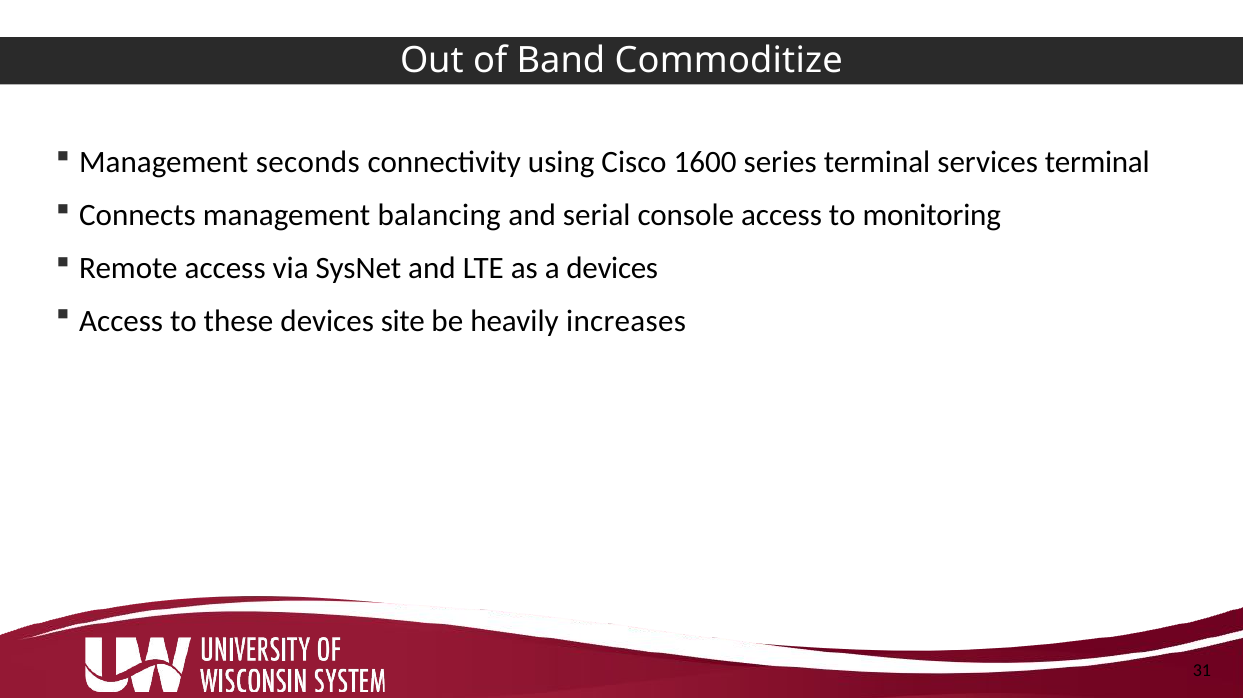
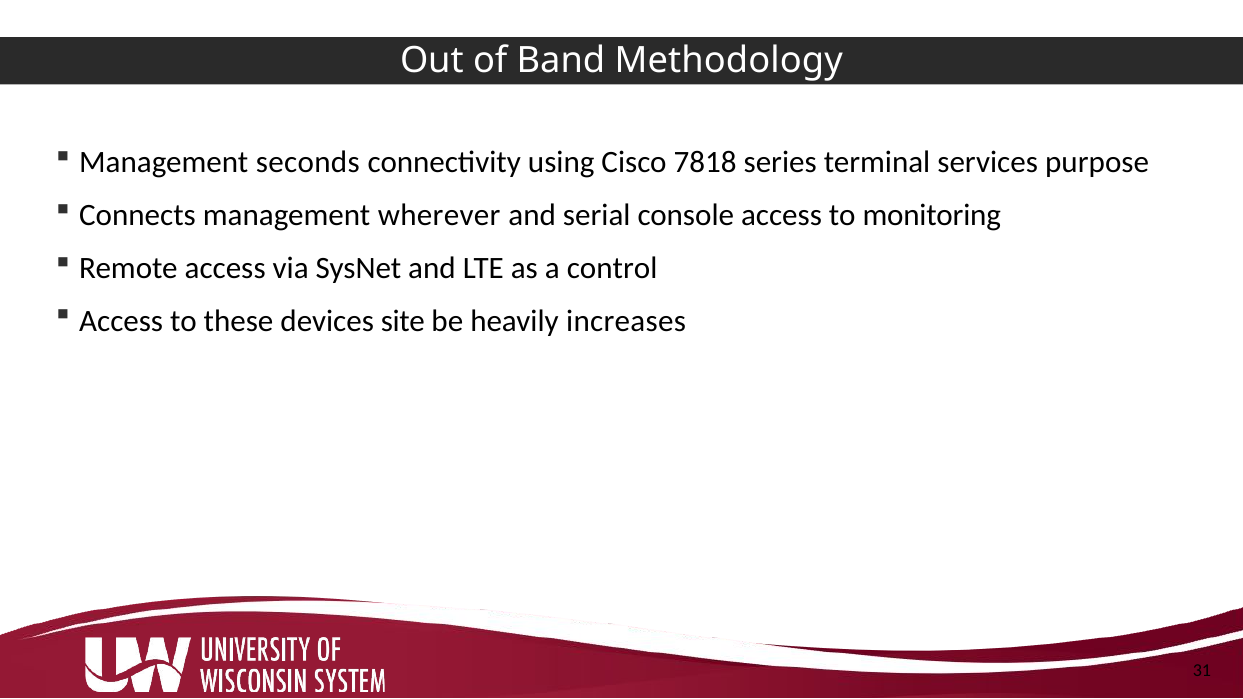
Commoditize: Commoditize -> Methodology
1600: 1600 -> 7818
services terminal: terminal -> purpose
balancing: balancing -> wherever
a devices: devices -> control
